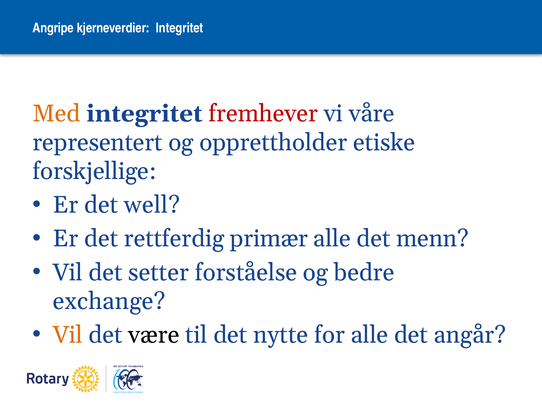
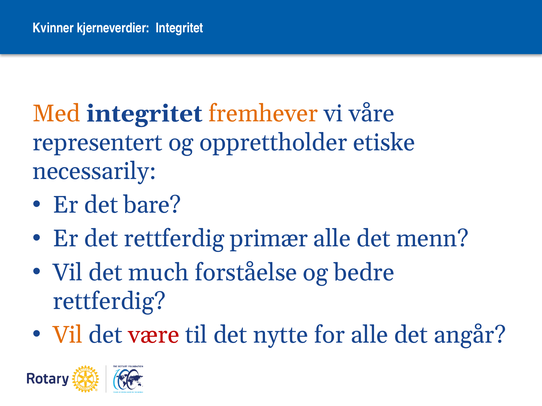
Angripe: Angripe -> Kvinner
fremhever colour: red -> orange
forskjellige: forskjellige -> necessarily
well: well -> bare
setter: setter -> much
exchange at (109, 302): exchange -> rettferdig
være colour: black -> red
